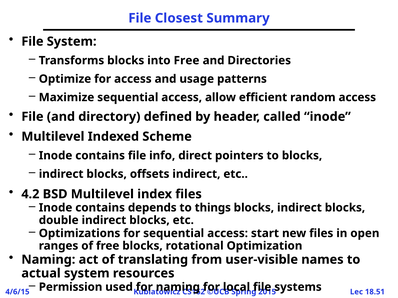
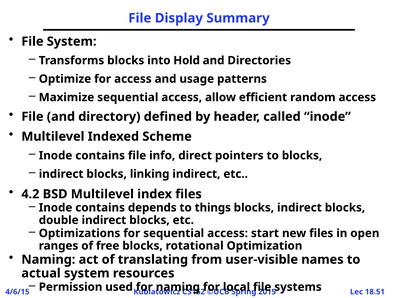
Closest: Closest -> Display
into Free: Free -> Hold
offsets: offsets -> linking
